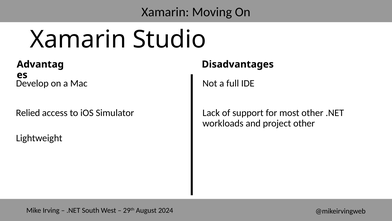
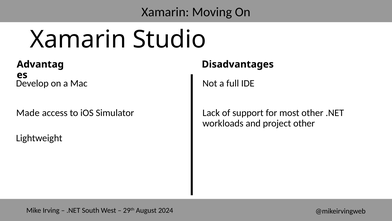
Relied: Relied -> Made
